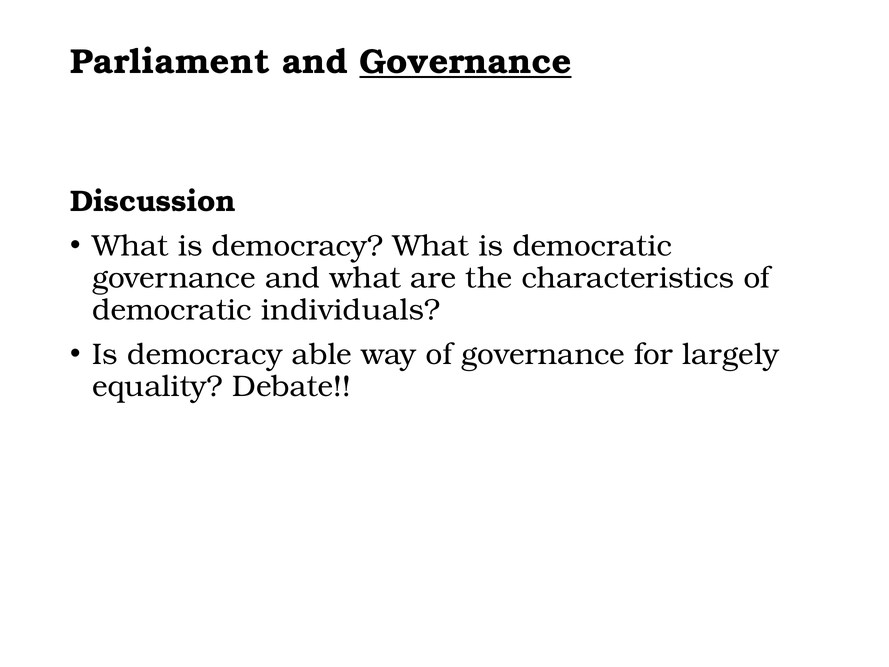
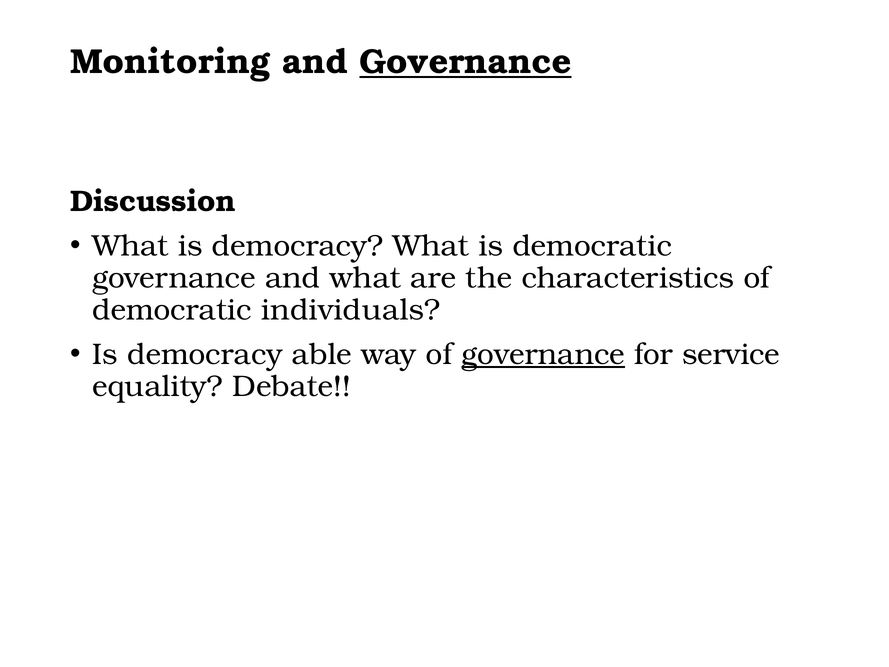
Parliament: Parliament -> Monitoring
governance at (543, 354) underline: none -> present
largely: largely -> service
